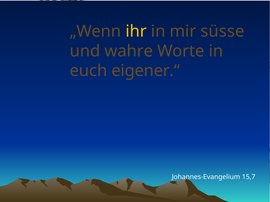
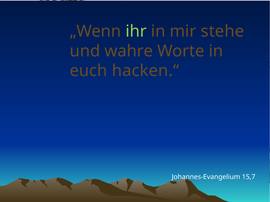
ihr colour: yellow -> light green
süsse: süsse -> stehe
eigener.“: eigener.“ -> hacken.“
